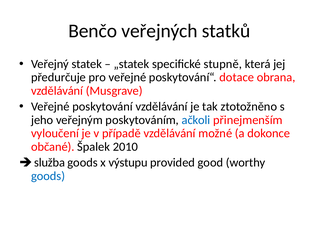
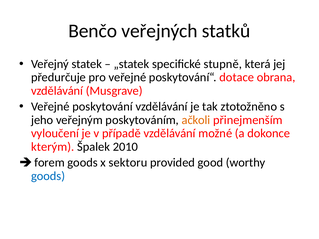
ačkoli colour: blue -> orange
občané: občané -> kterým
služba: služba -> forem
výstupu: výstupu -> sektoru
